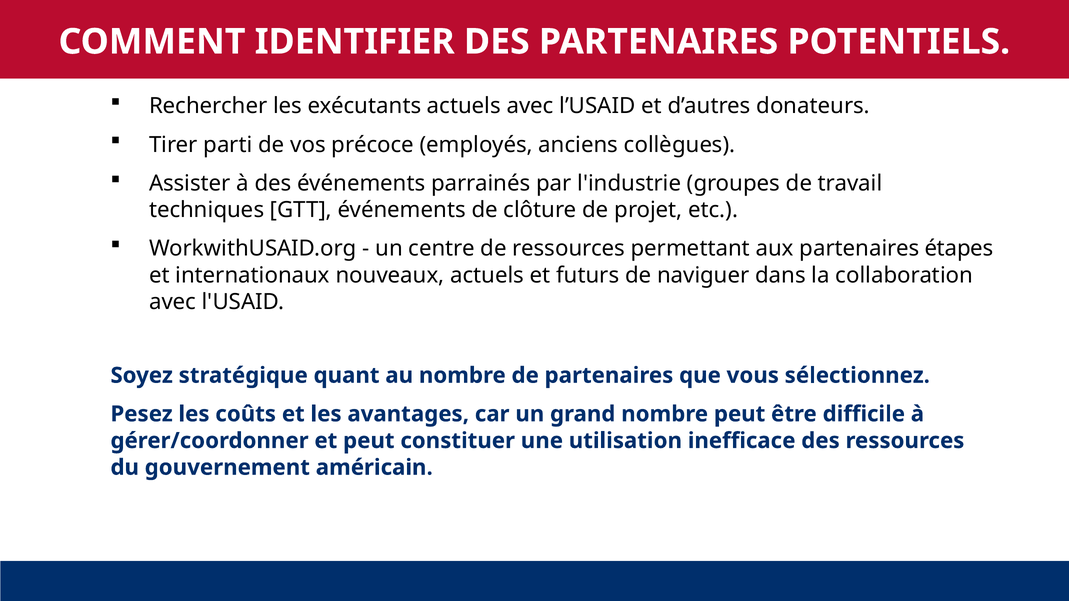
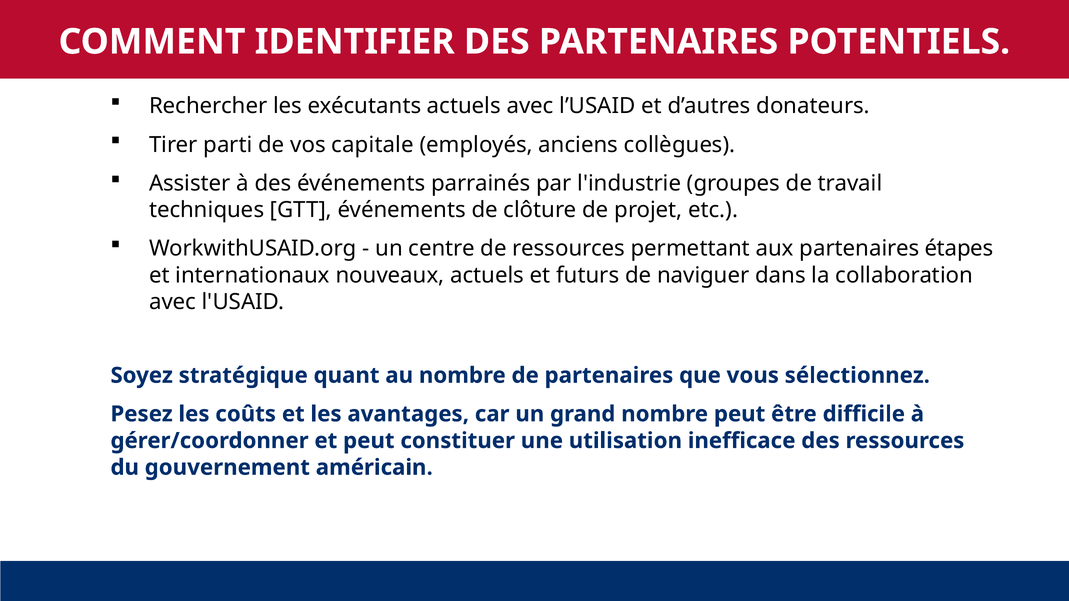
précoce: précoce -> capitale
